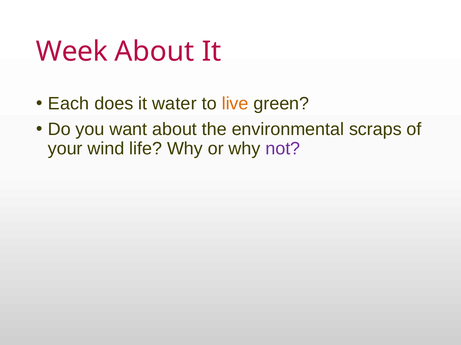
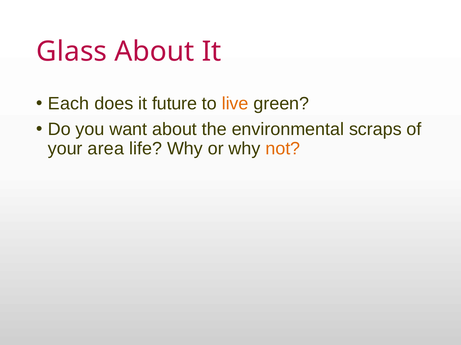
Week: Week -> Glass
water: water -> future
wind: wind -> area
not colour: purple -> orange
